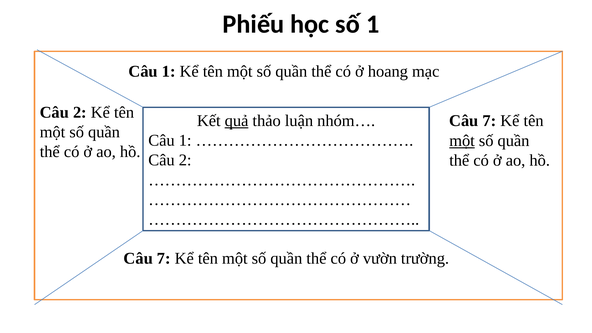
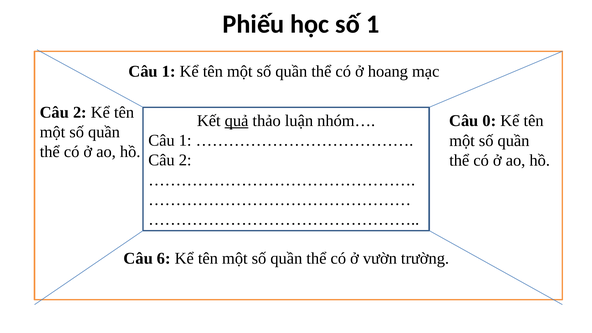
7 at (489, 121): 7 -> 0
một at (462, 141) underline: present -> none
7 at (164, 258): 7 -> 6
